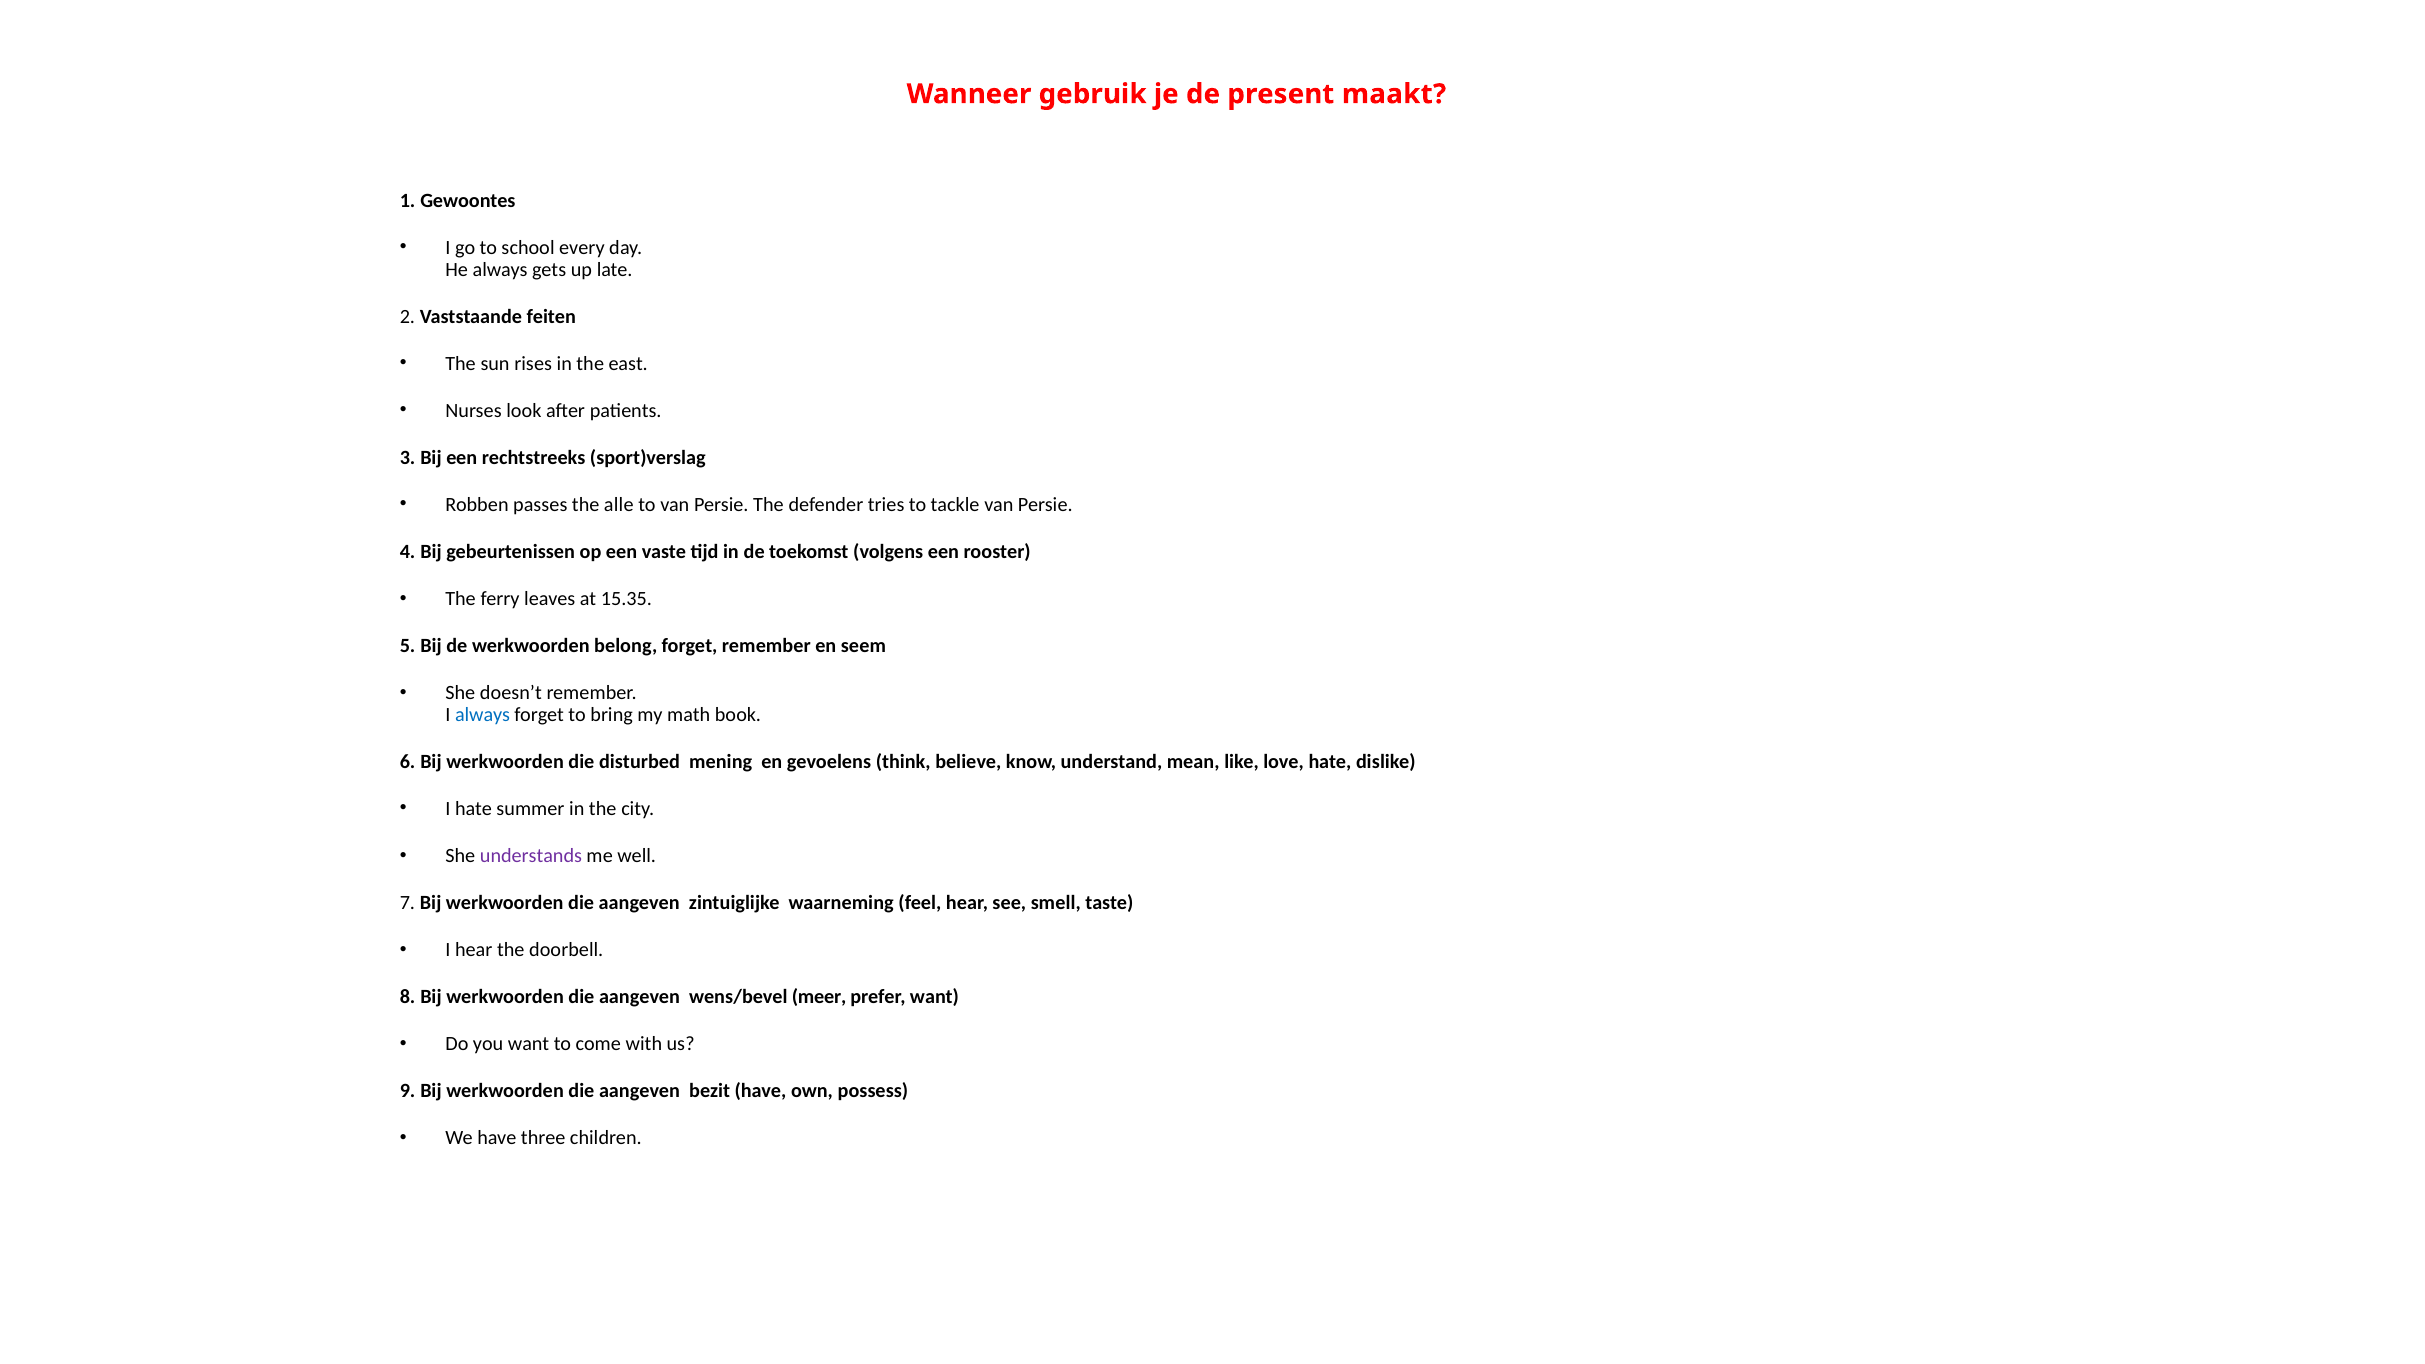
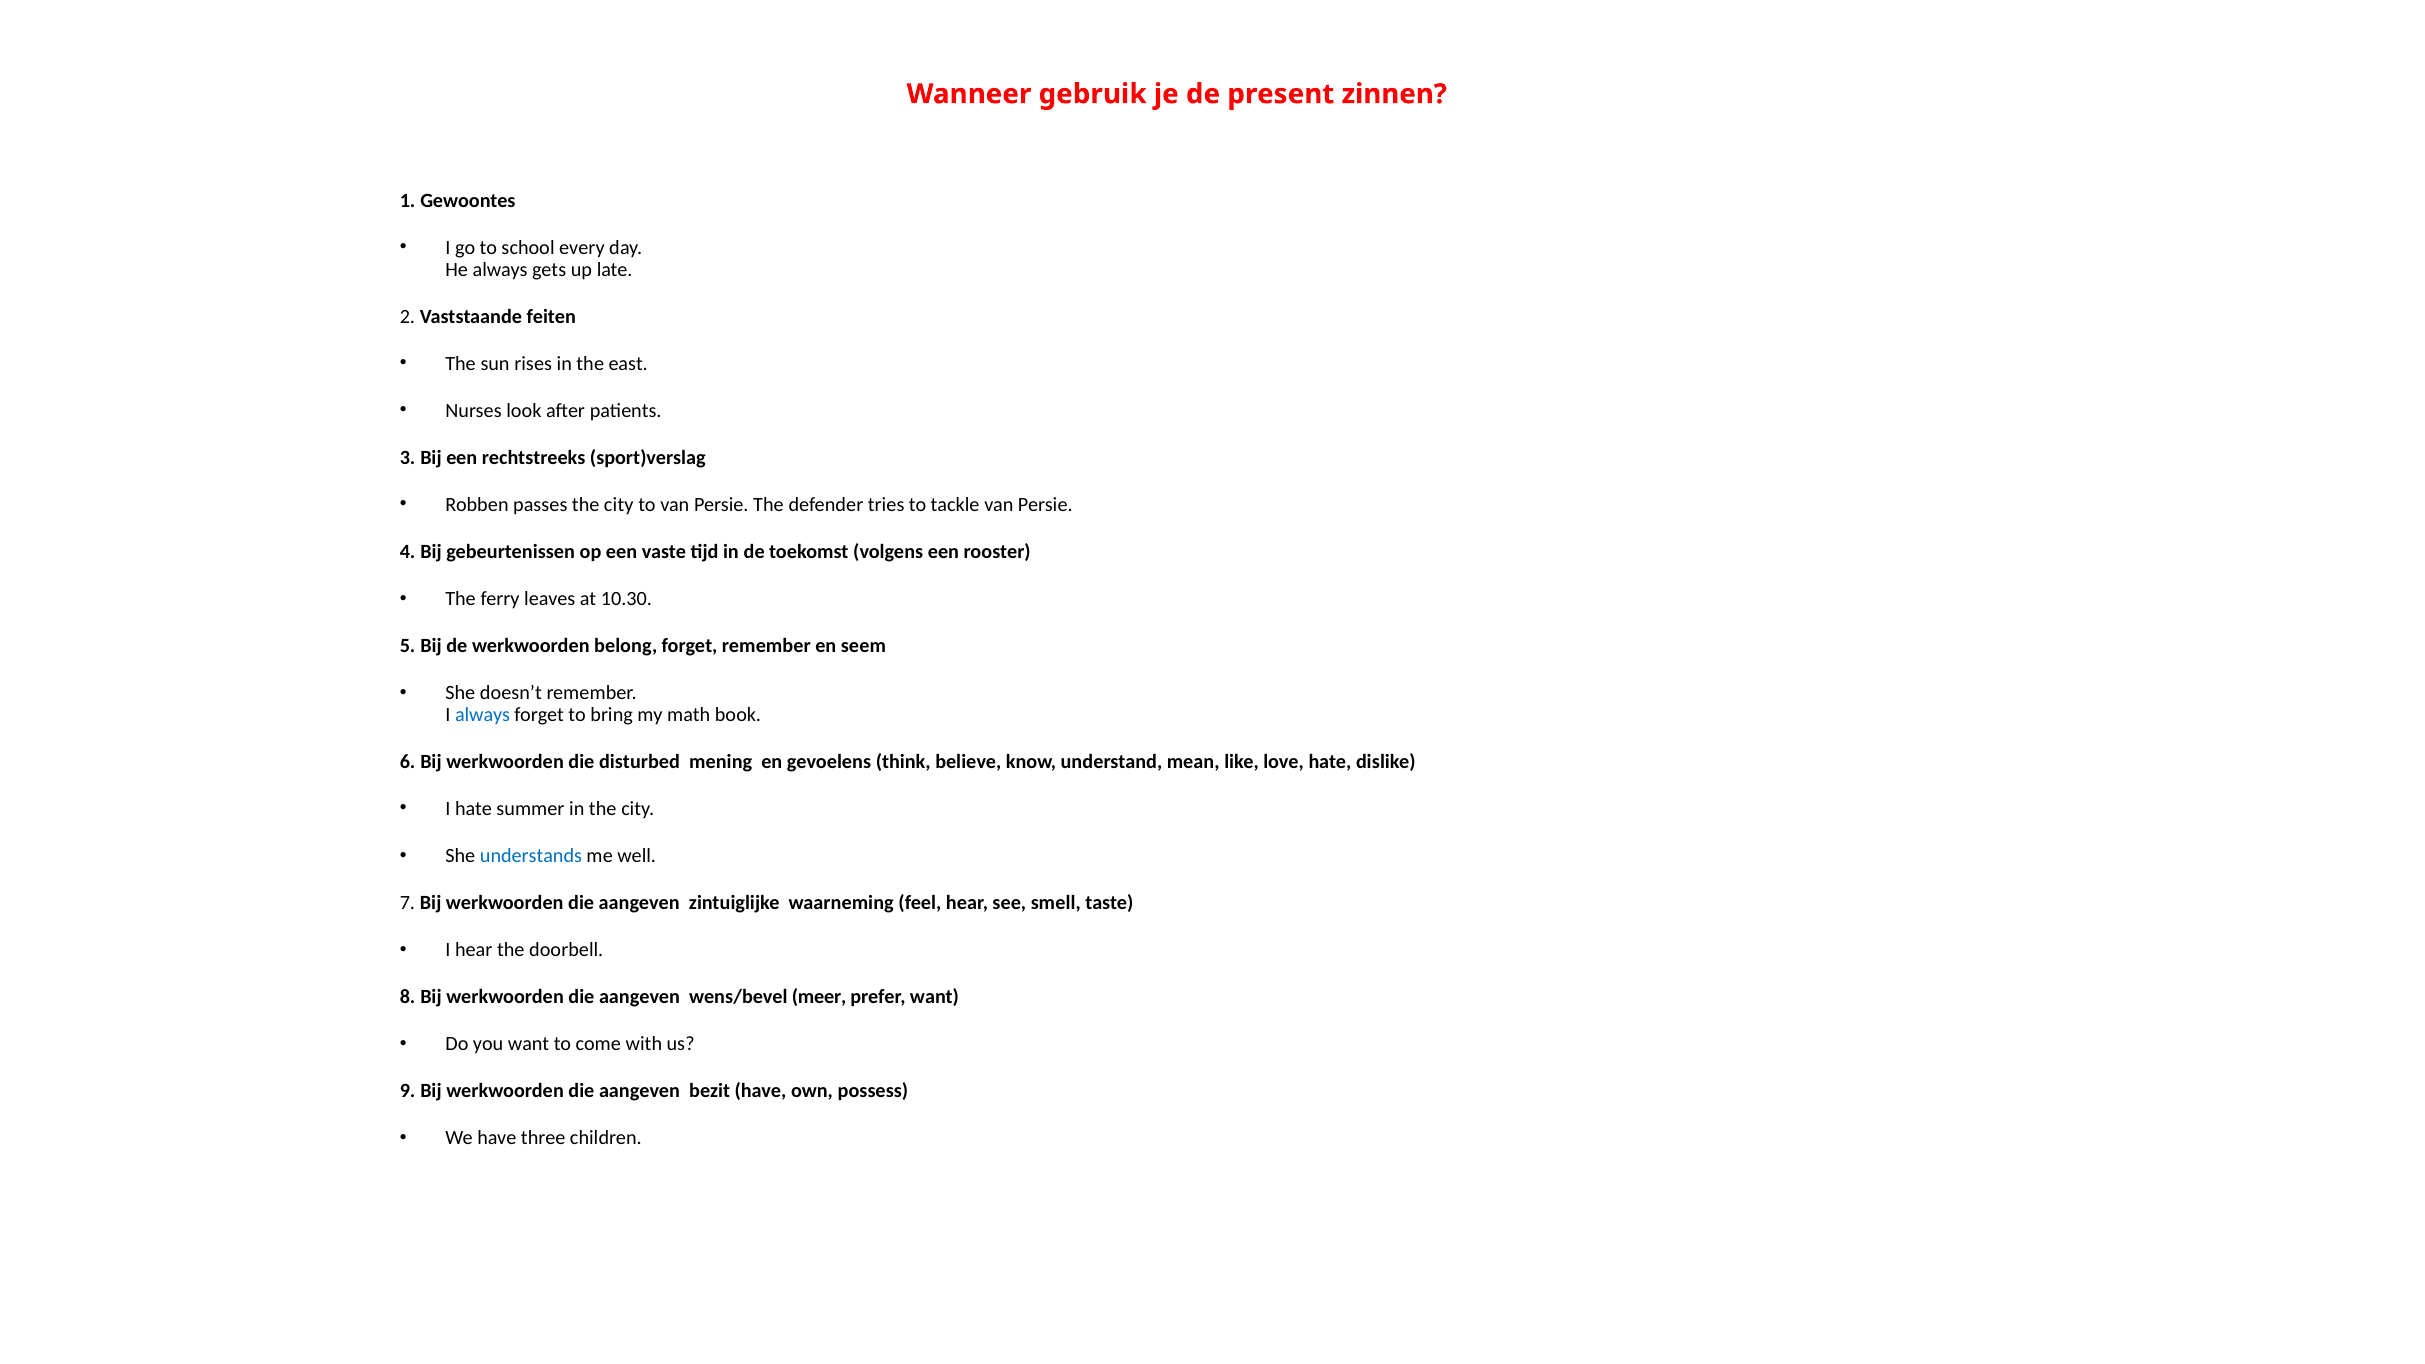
maakt: maakt -> zinnen
passes the alle: alle -> city
15.35: 15.35 -> 10.30
understands colour: purple -> blue
